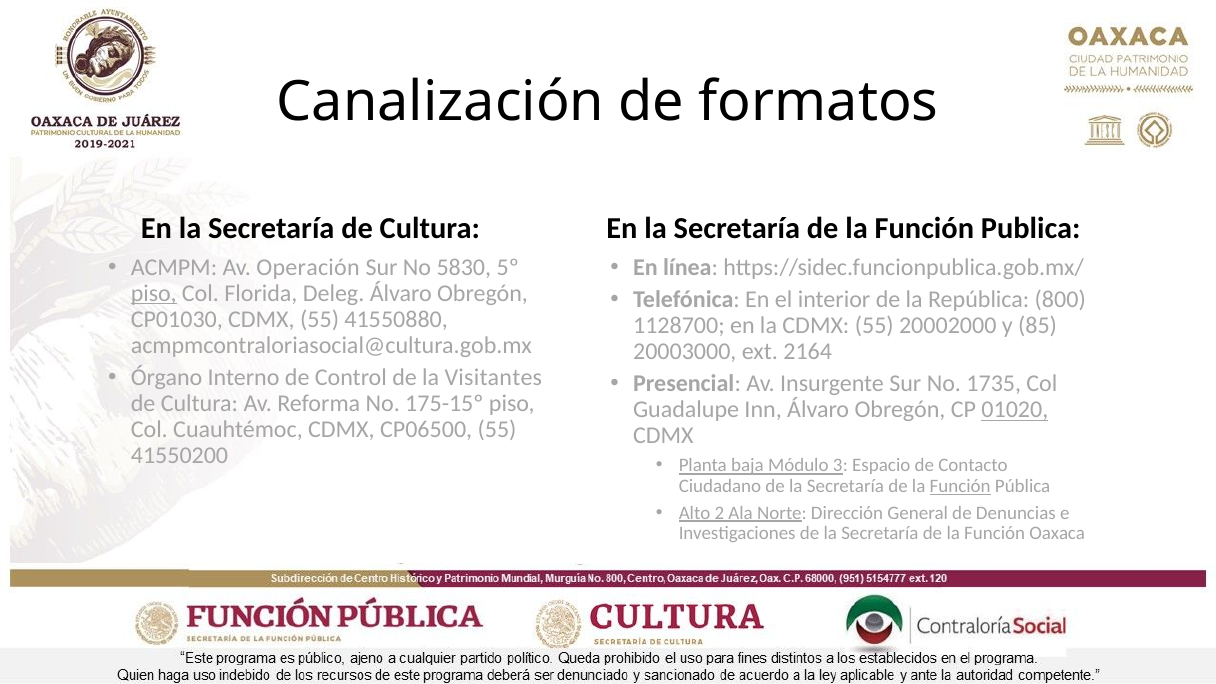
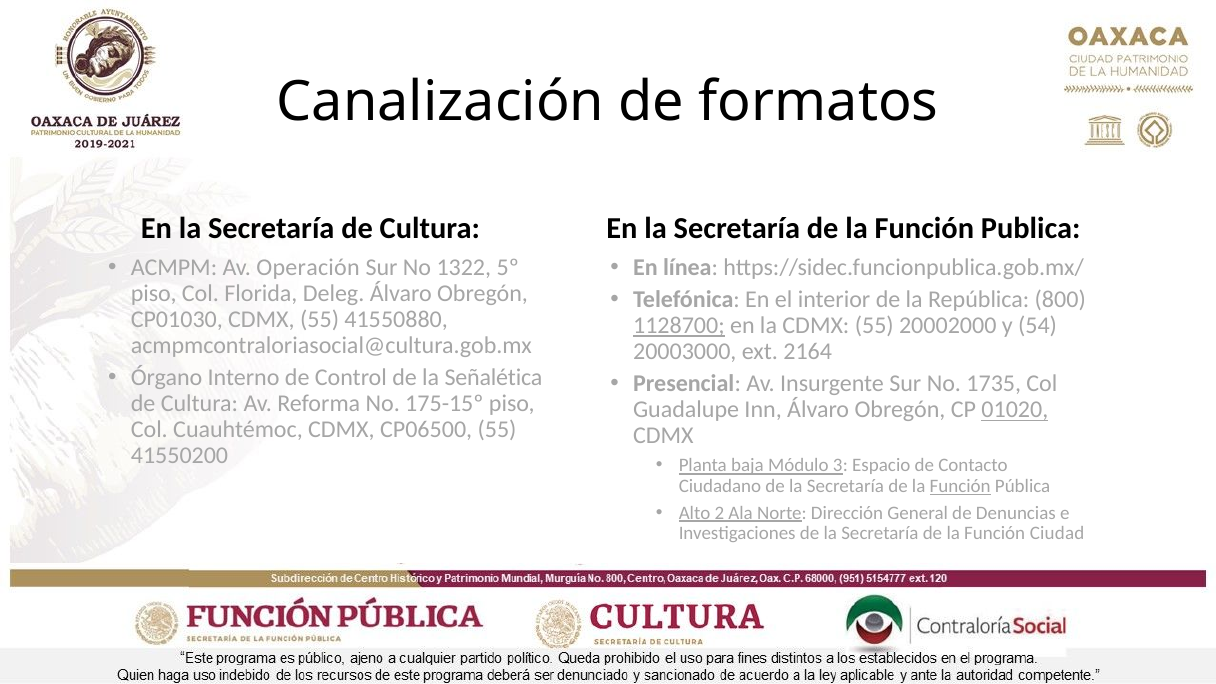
5830: 5830 -> 1322
piso at (154, 293) underline: present -> none
1128700 underline: none -> present
85: 85 -> 54
Visitantes: Visitantes -> Señalética
Oaxaca: Oaxaca -> Ciudad
